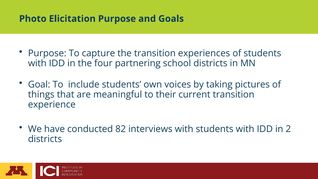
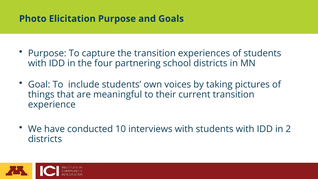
82: 82 -> 10
